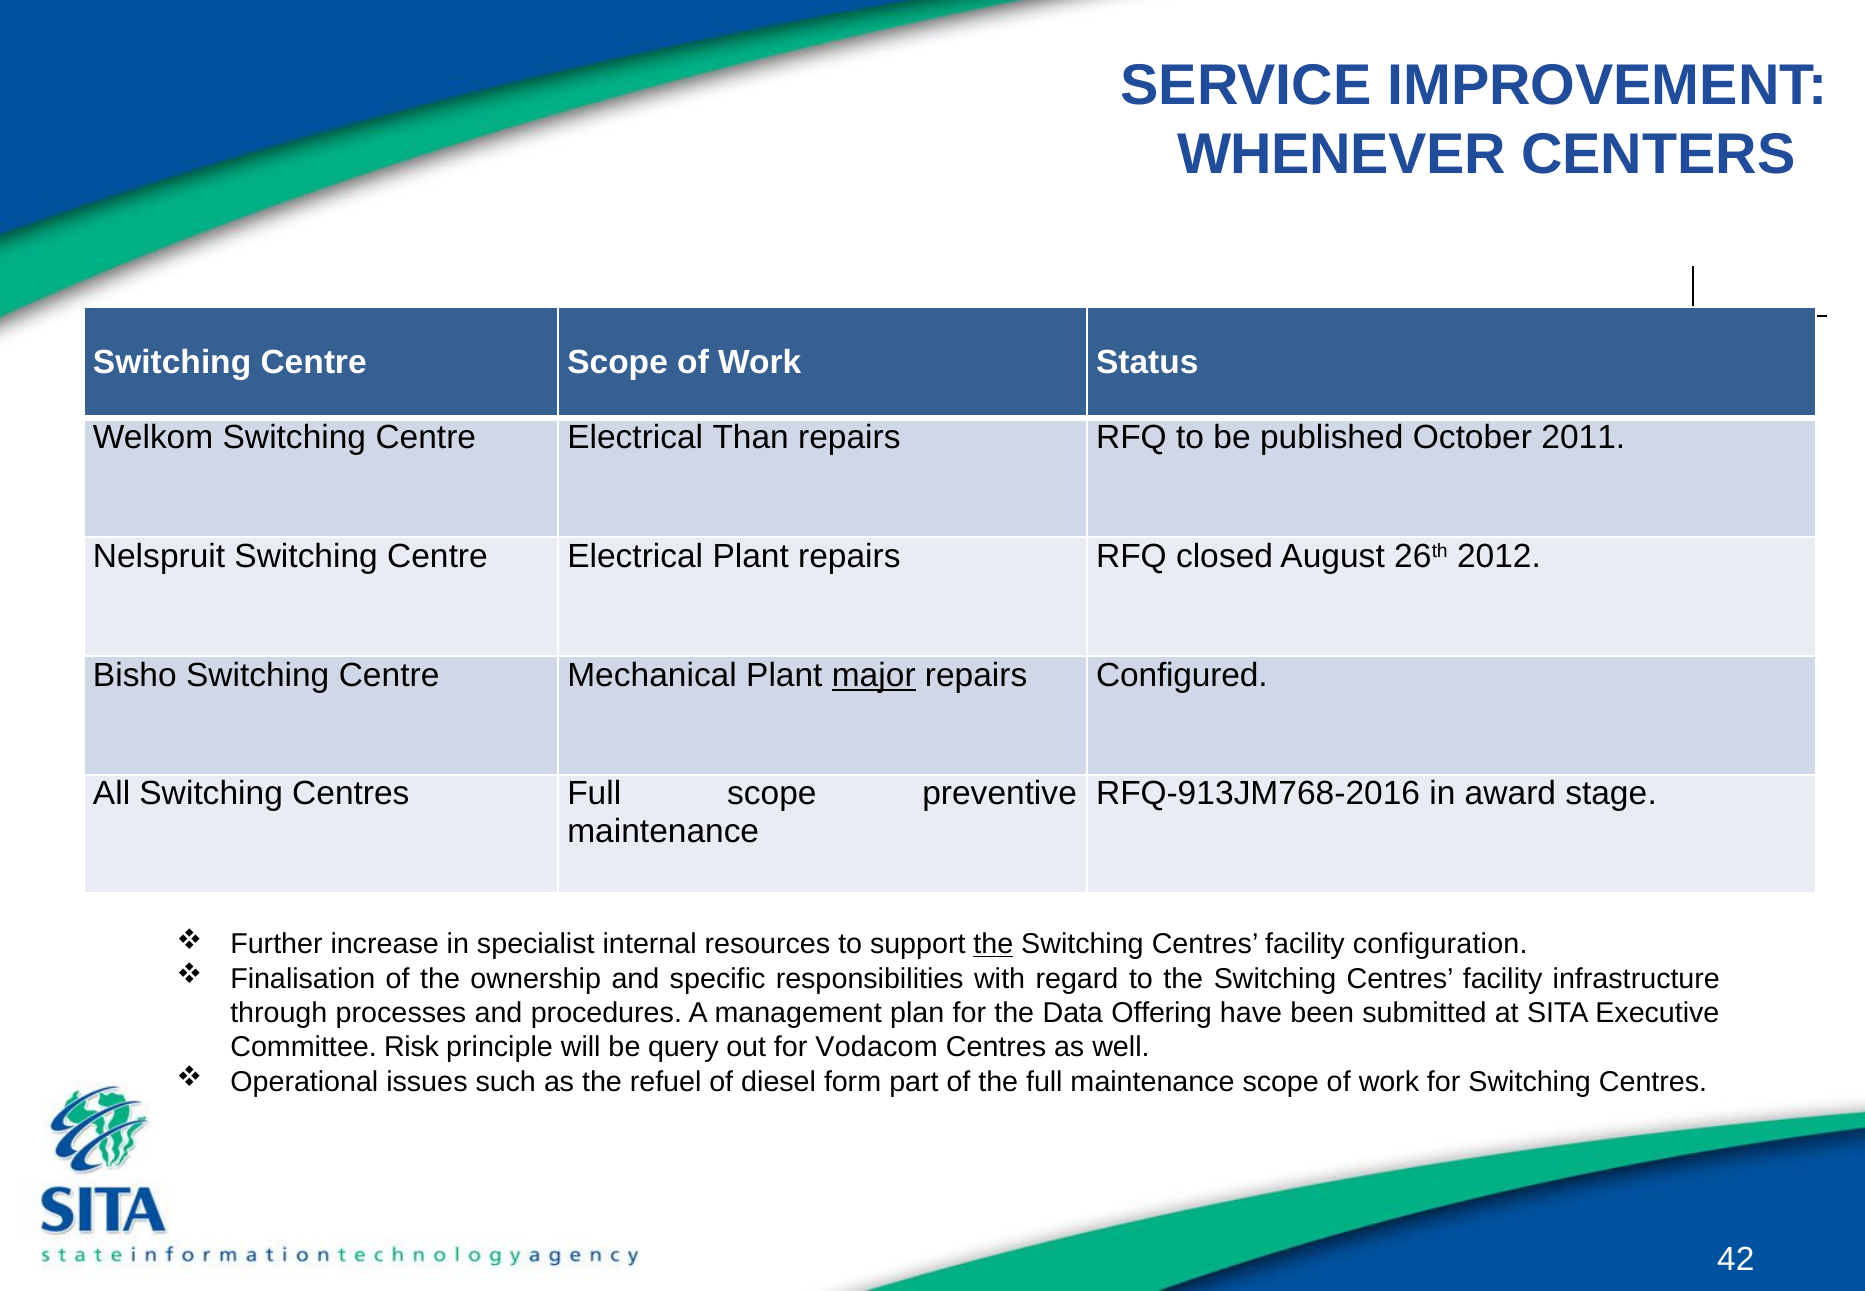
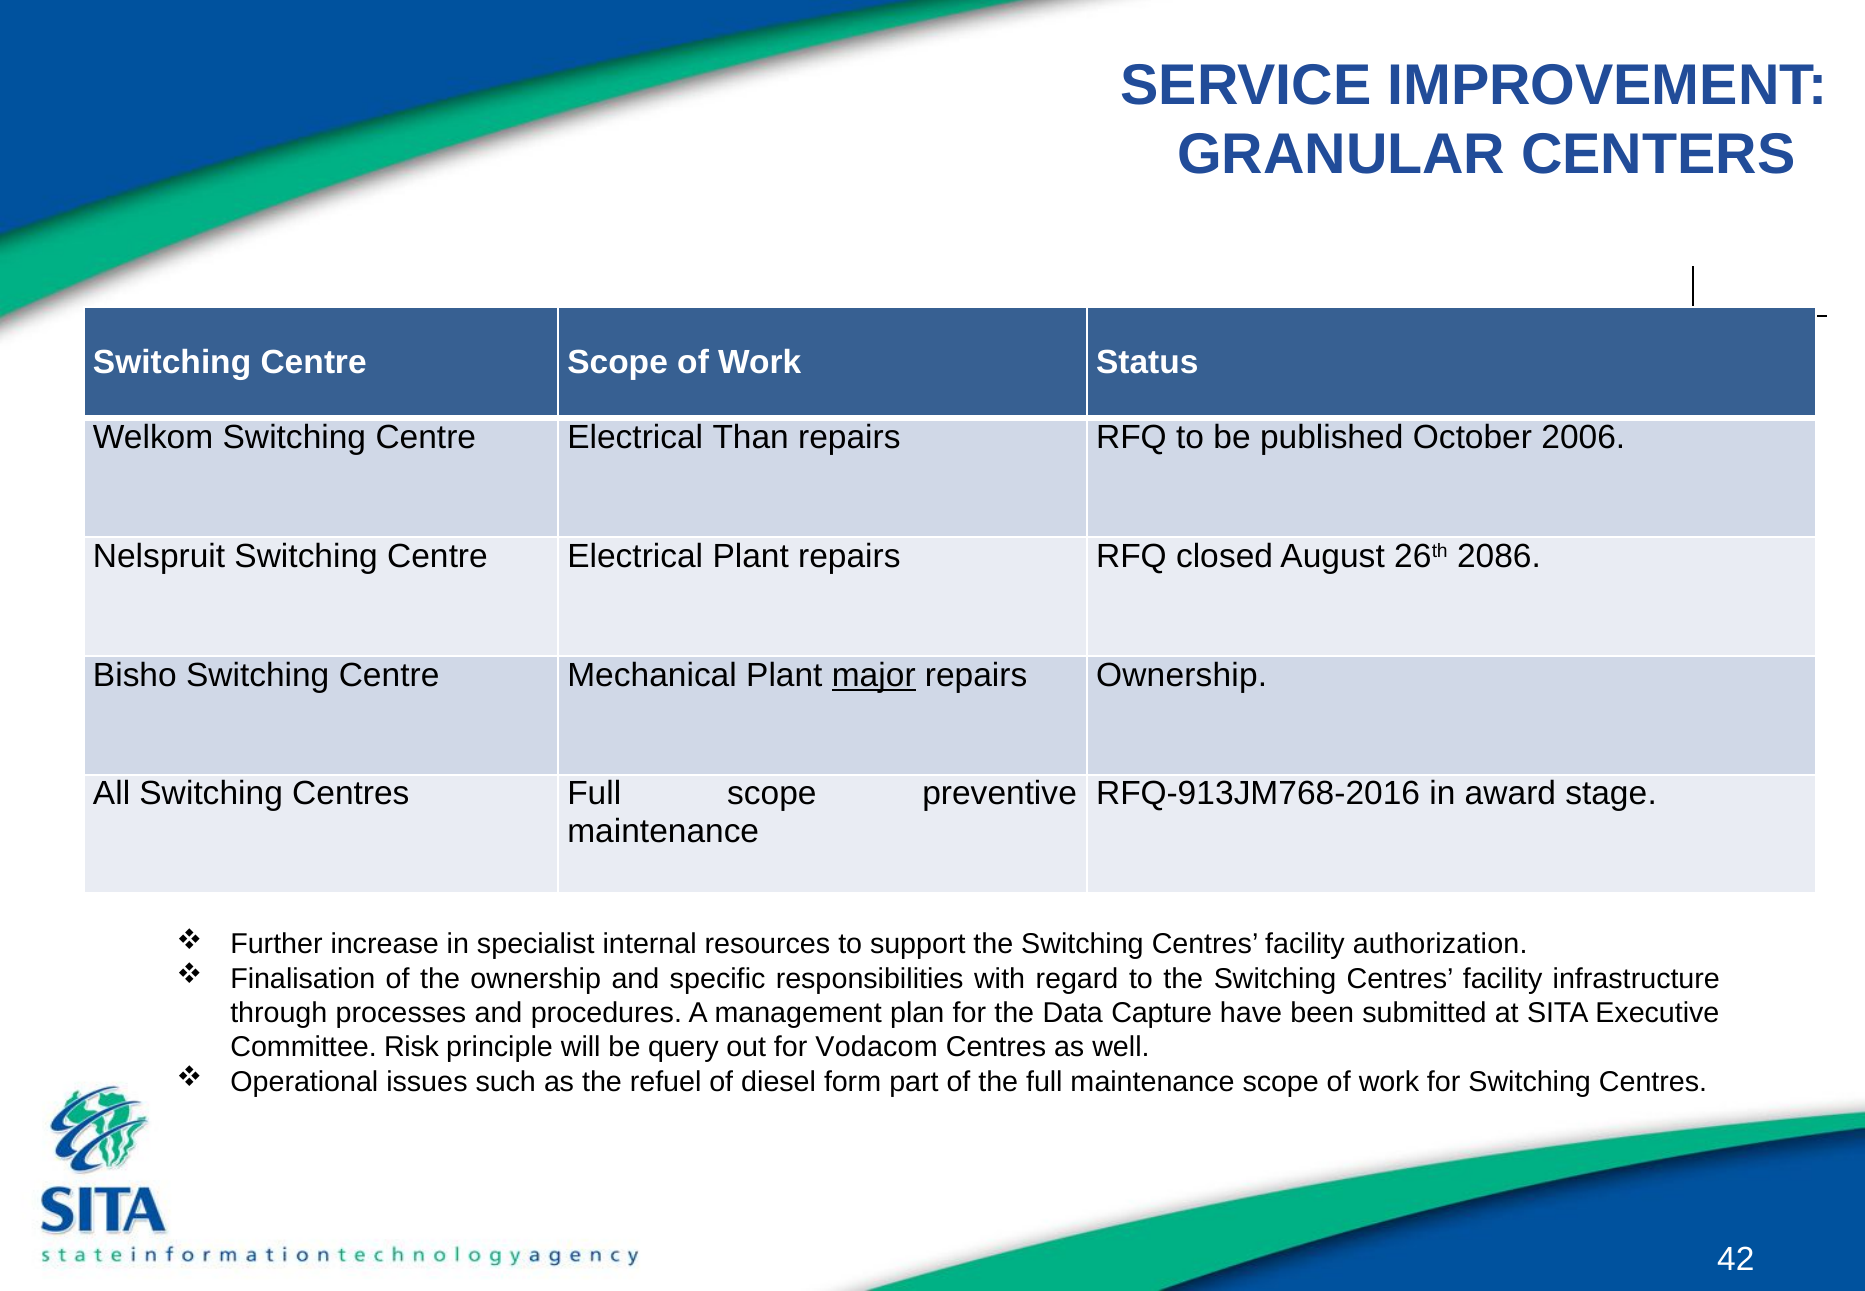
WHENEVER: WHENEVER -> GRANULAR
2011: 2011 -> 2006
2012: 2012 -> 2086
repairs Configured: Configured -> Ownership
the at (993, 944) underline: present -> none
configuration: configuration -> authorization
Offering: Offering -> Capture
